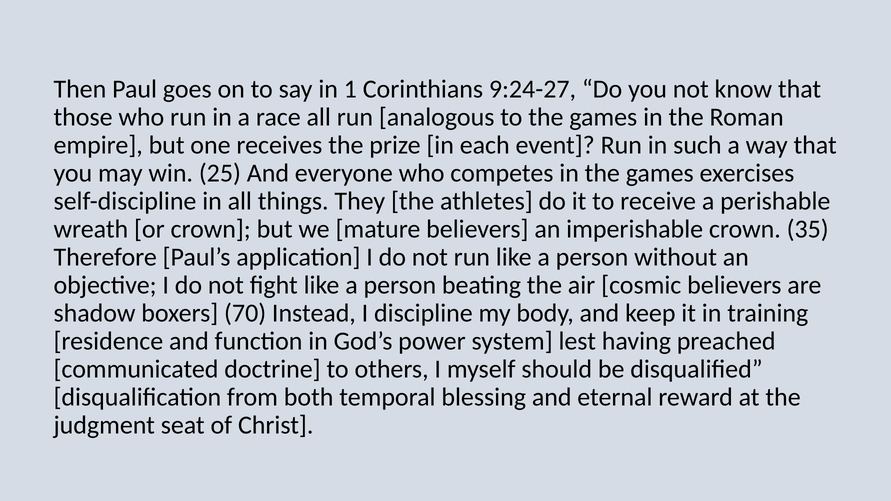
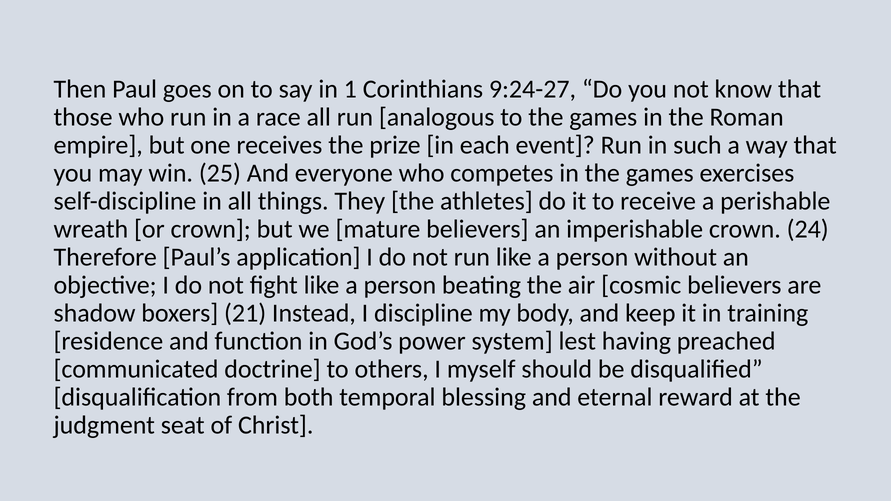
35: 35 -> 24
70: 70 -> 21
